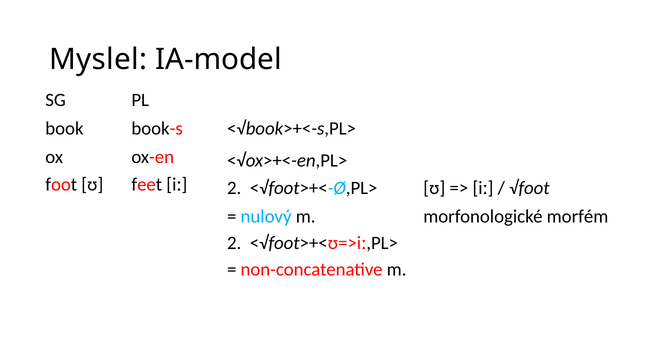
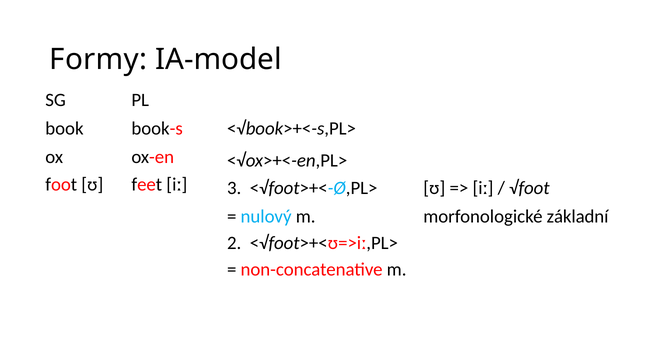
Myslel: Myslel -> Formy
iː 2: 2 -> 3
morfém: morfém -> základní
